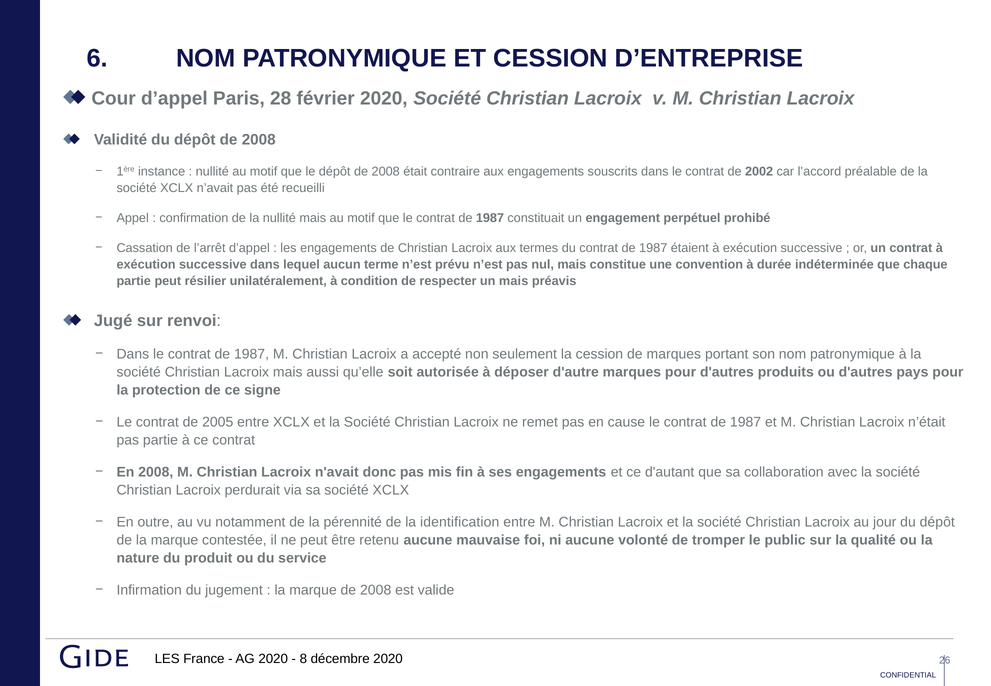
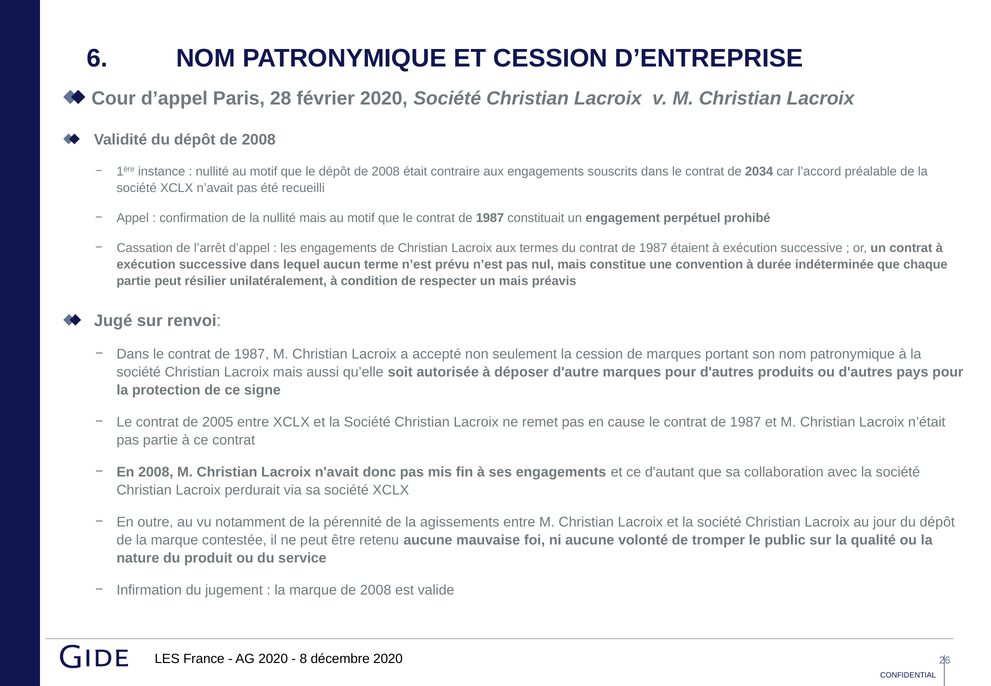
2002: 2002 -> 2034
identification: identification -> agissements
